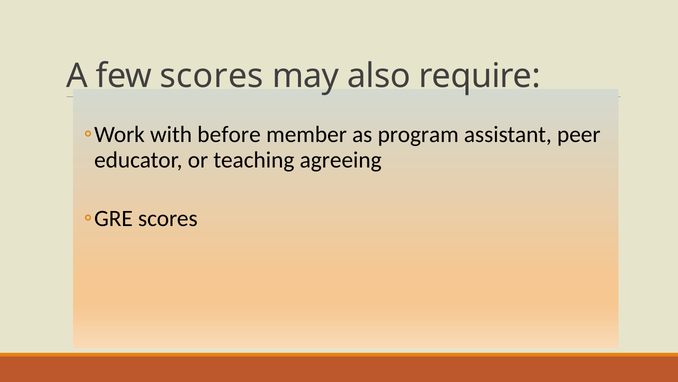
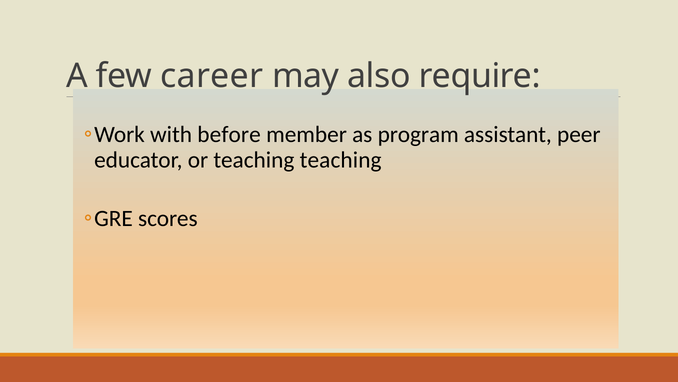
few scores: scores -> career
teaching agreeing: agreeing -> teaching
